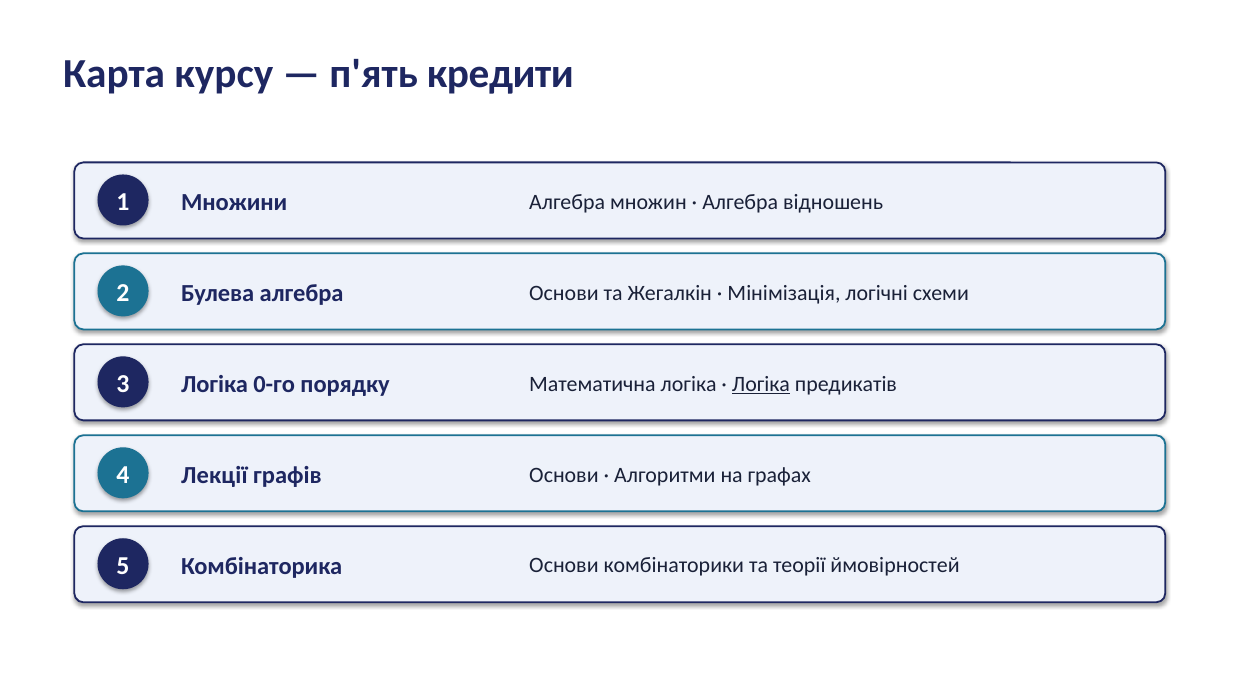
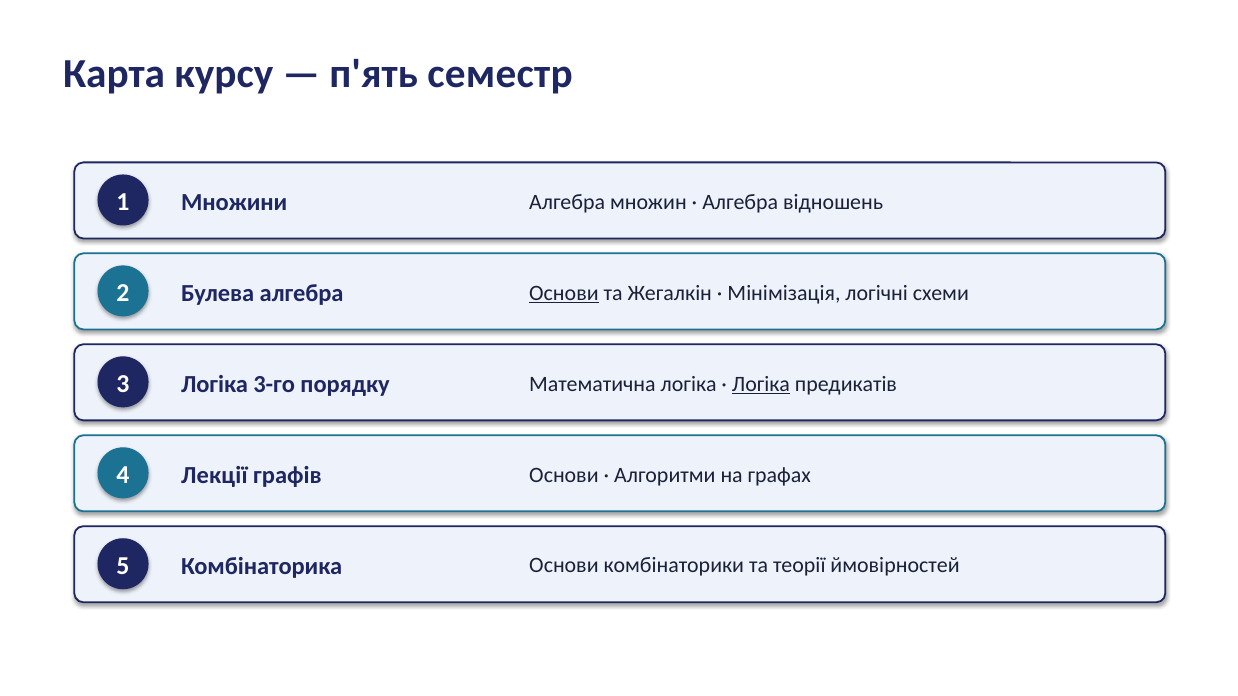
кредити: кредити -> семестр
Основи at (564, 293) underline: none -> present
0-го: 0-го -> 3-го
